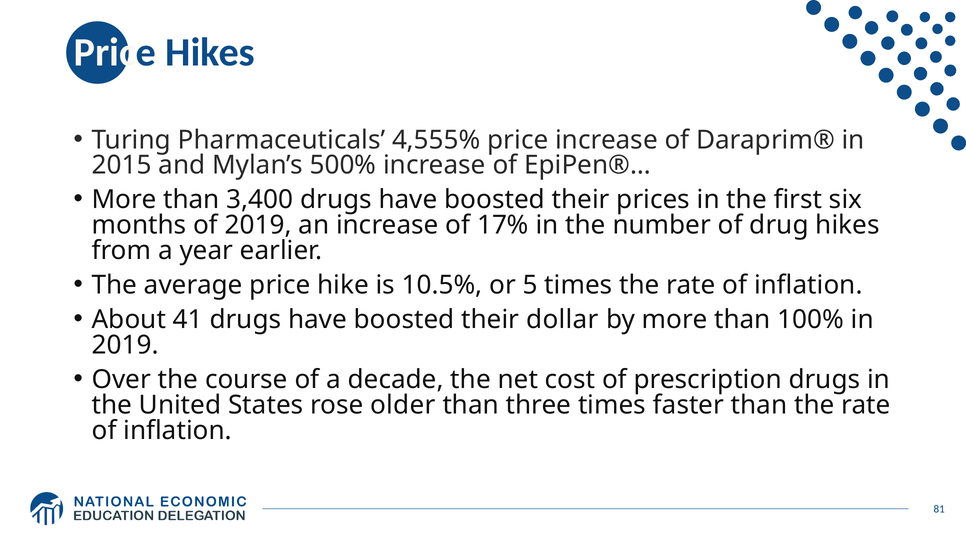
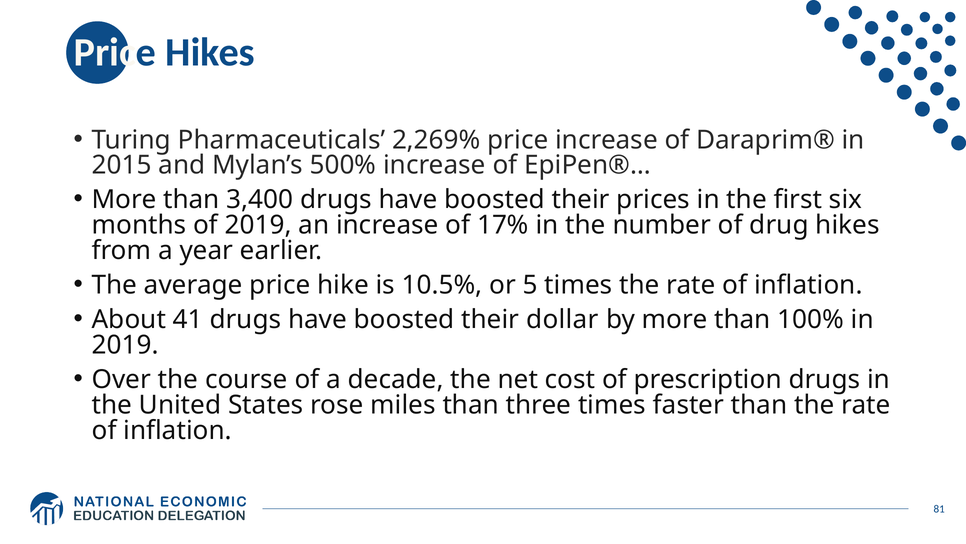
4,555%: 4,555% -> 2,269%
older: older -> miles
